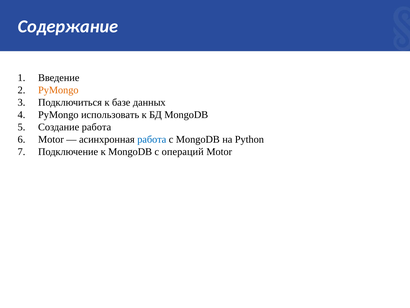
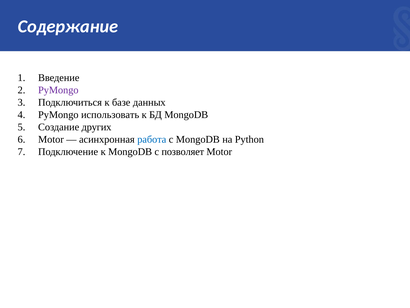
PyMongo at (58, 90) colour: orange -> purple
Создание работа: работа -> других
операций: операций -> позволяет
